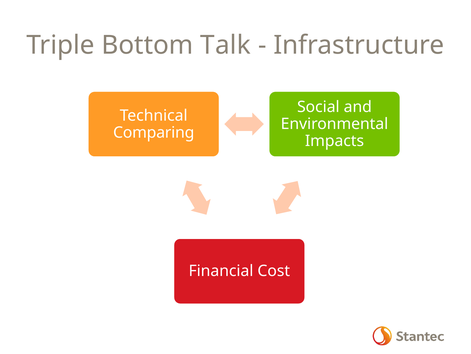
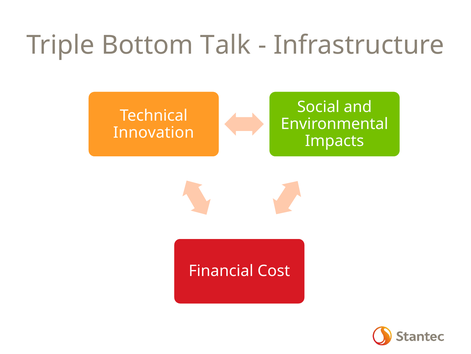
Comparing: Comparing -> Innovation
